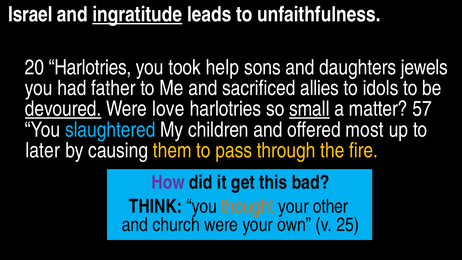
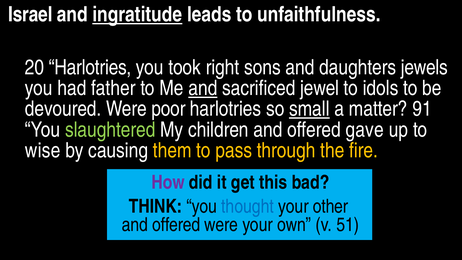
help: help -> right
and at (203, 88) underline: none -> present
allies: allies -> jewel
devoured underline: present -> none
love: love -> poor
57: 57 -> 91
slaughtered colour: light blue -> light green
most: most -> gave
later: later -> wise
thought colour: orange -> blue
church at (176, 225): church -> offered
25: 25 -> 51
